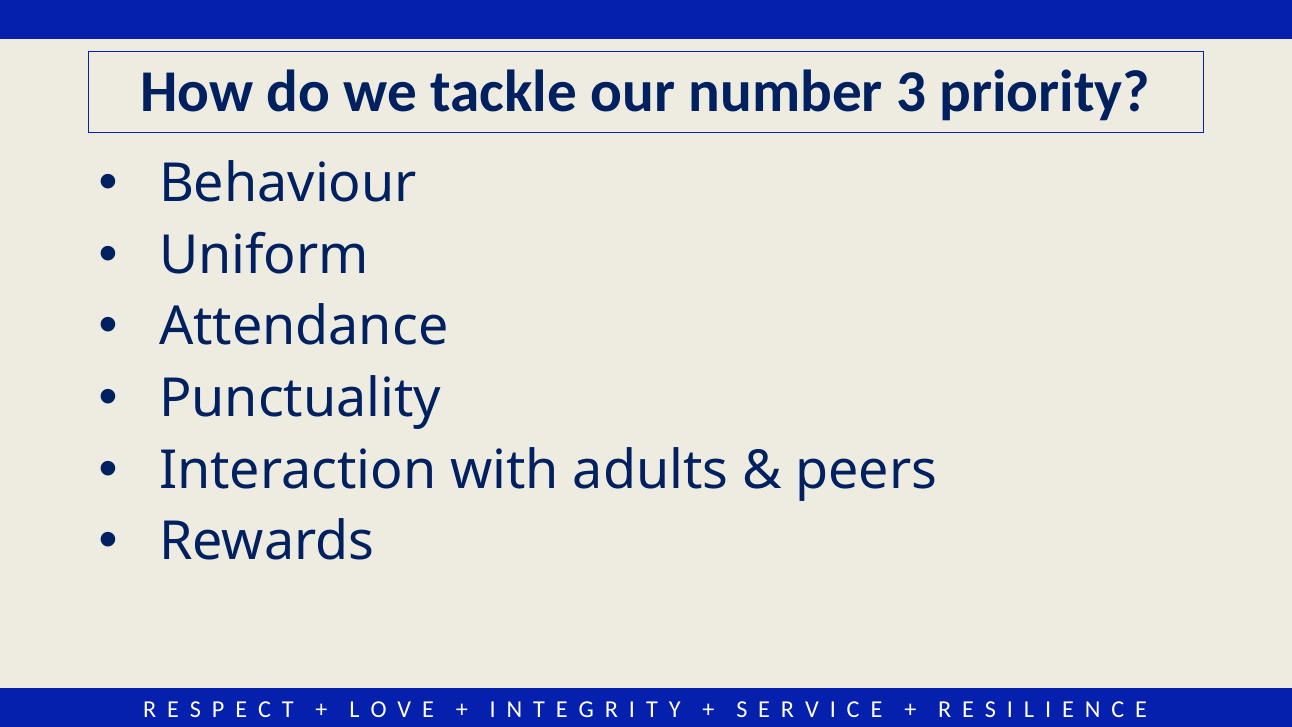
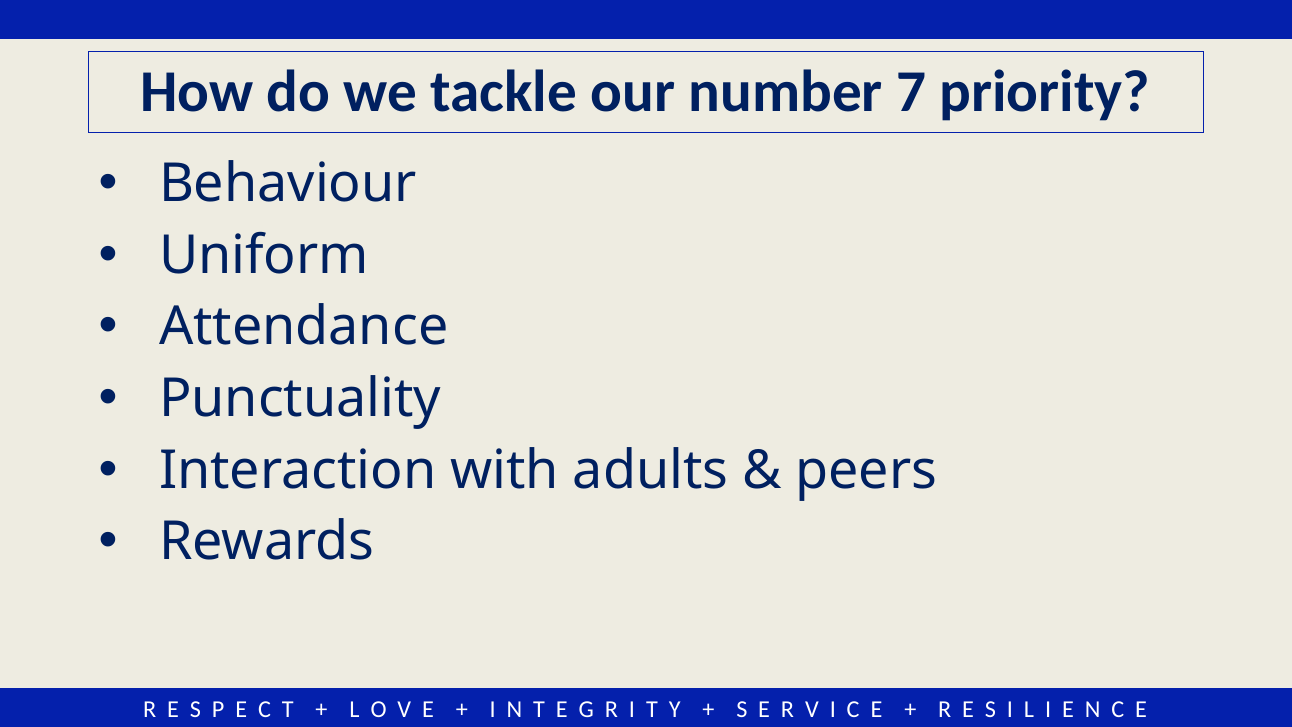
3: 3 -> 7
